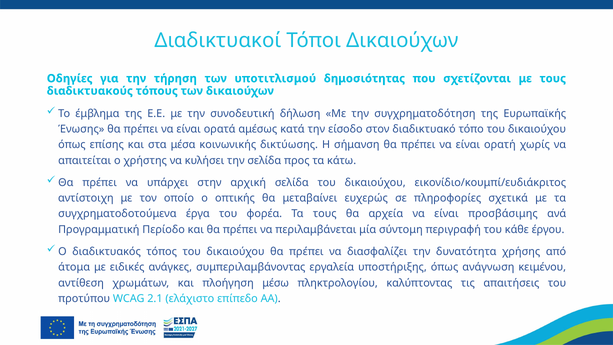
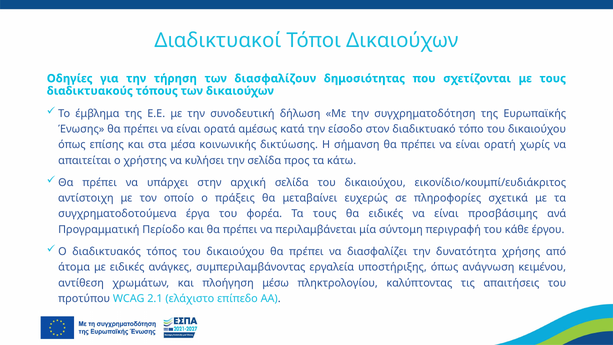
υποτιτλισμού: υποτιτλισμού -> διασφαλίζουν
οπτικής: οπτικής -> πράξεις
θα αρχεία: αρχεία -> ειδικές
